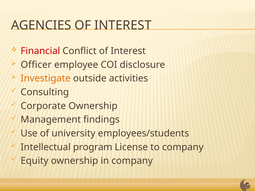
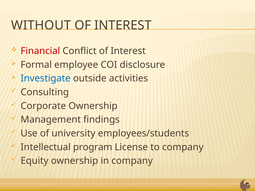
AGENCIES: AGENCIES -> WITHOUT
Officer: Officer -> Formal
Investigate colour: orange -> blue
